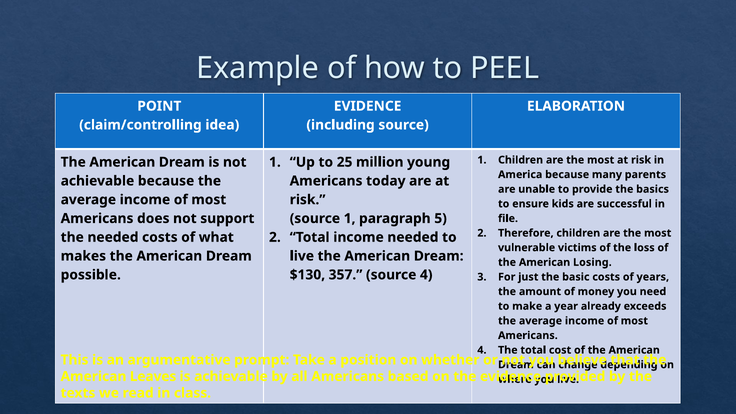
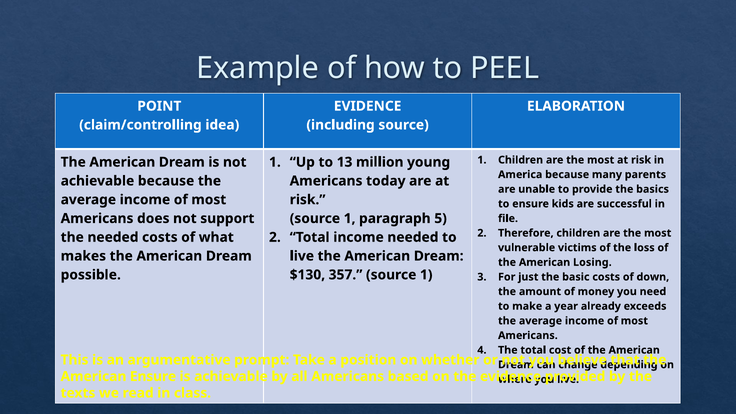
25: 25 -> 13
357 source 4: 4 -> 1
years: years -> down
American Leaves: Leaves -> Ensure
